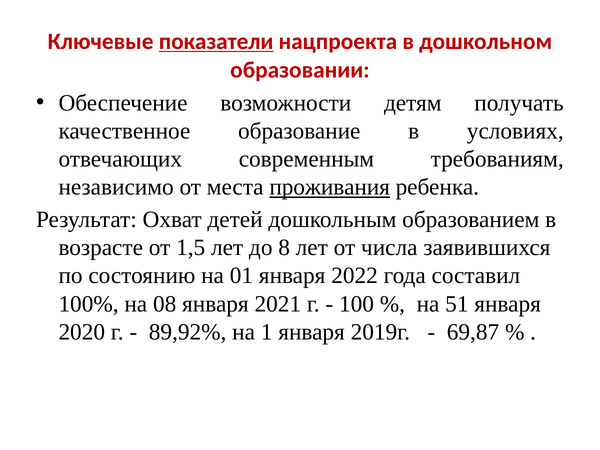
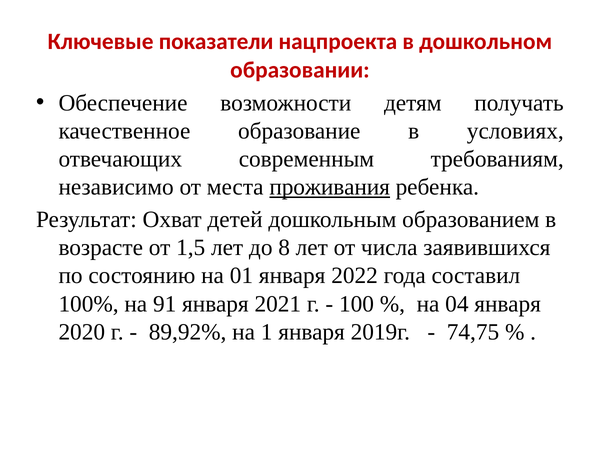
показатели underline: present -> none
08: 08 -> 91
51: 51 -> 04
69,87: 69,87 -> 74,75
